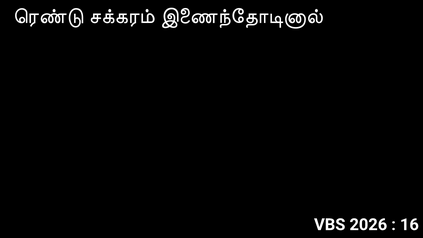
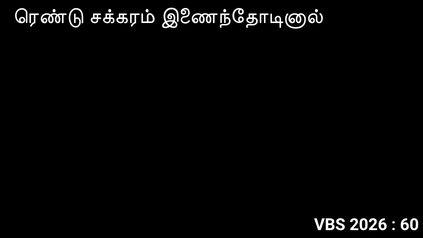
16: 16 -> 60
